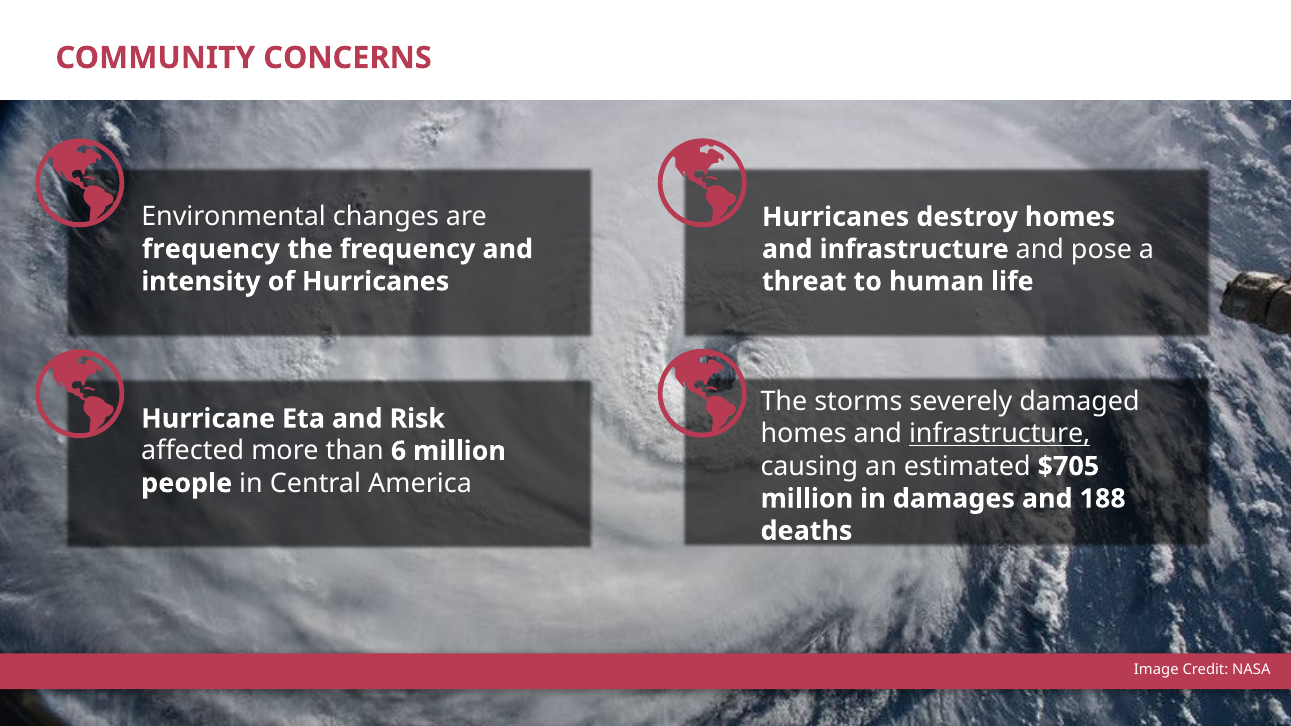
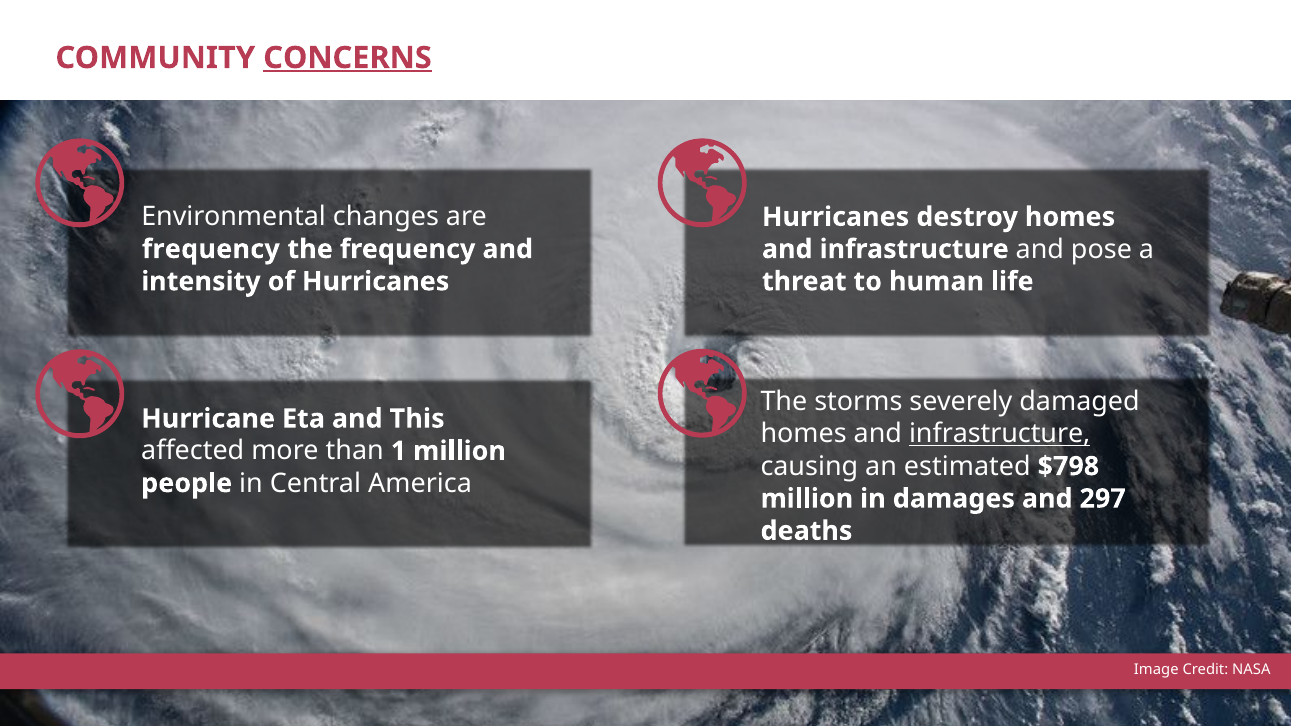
CONCERNS underline: none -> present
Risk: Risk -> This
6: 6 -> 1
$705: $705 -> $798
188: 188 -> 297
